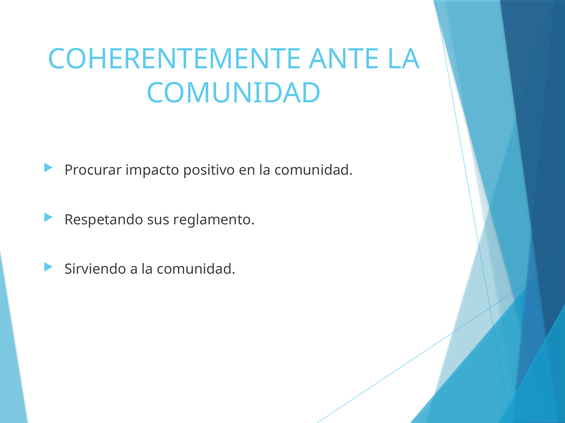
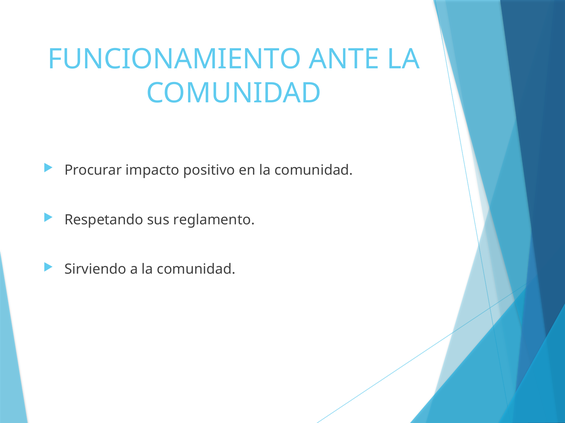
COHERENTEMENTE: COHERENTEMENTE -> FUNCIONAMIENTO
